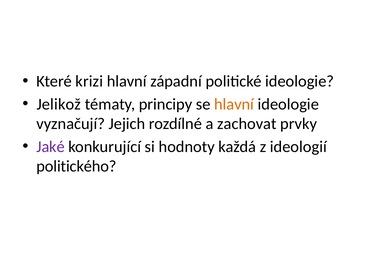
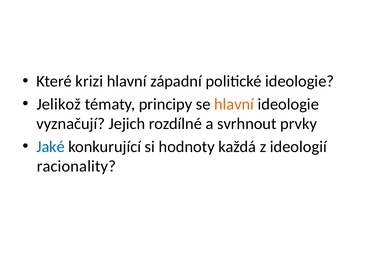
zachovat: zachovat -> svrhnout
Jaké colour: purple -> blue
politického: politického -> racionality
